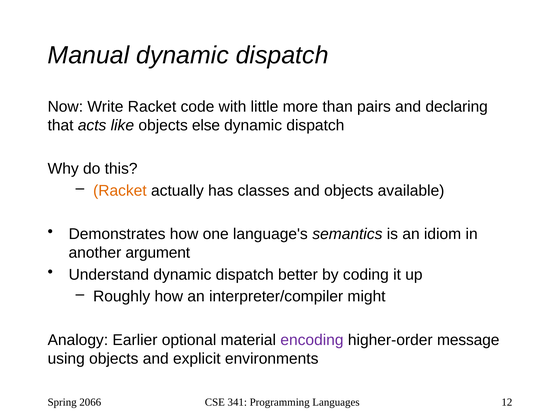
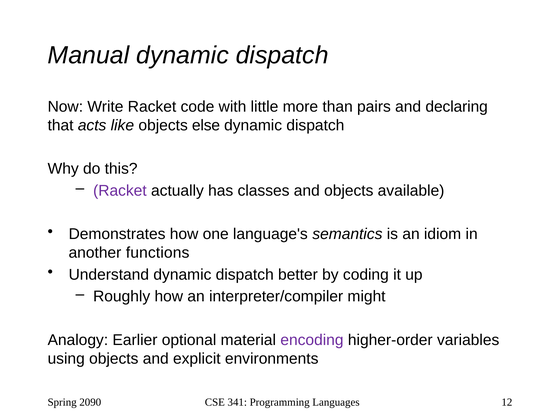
Racket at (120, 191) colour: orange -> purple
argument: argument -> functions
message: message -> variables
2066: 2066 -> 2090
